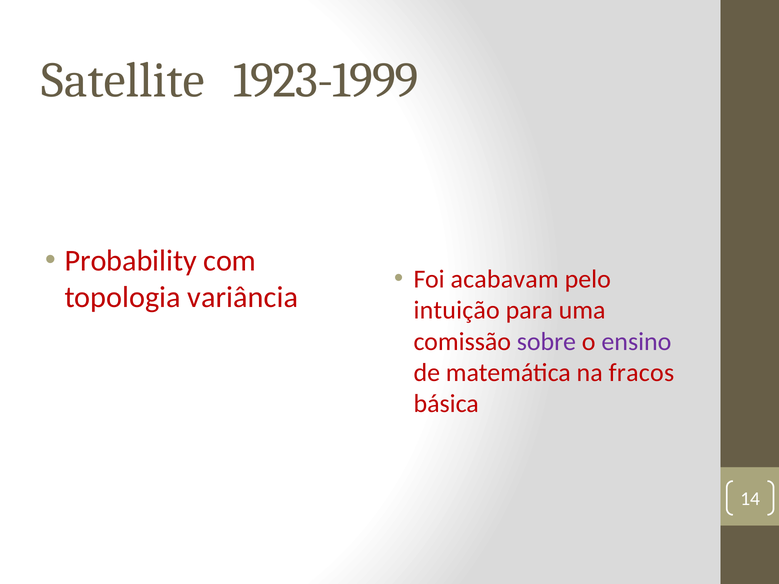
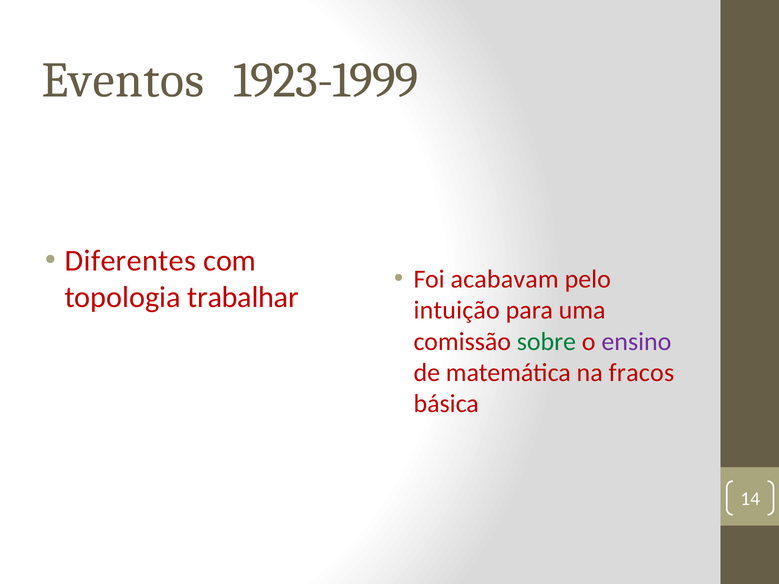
Satellite: Satellite -> Eventos
Probability: Probability -> Diferentes
variância: variância -> trabalhar
sobre colour: purple -> green
